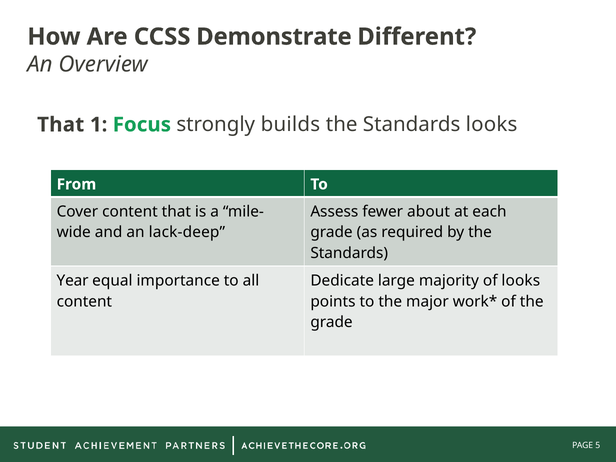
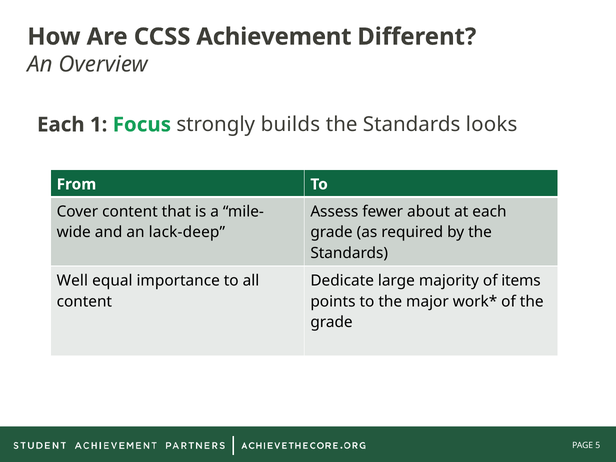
Demonstrate: Demonstrate -> Achievement
That at (61, 125): That -> Each
Year: Year -> Well
of looks: looks -> items
